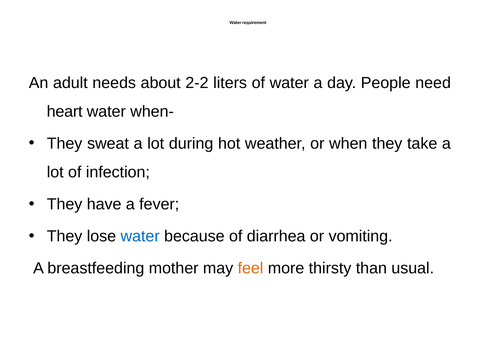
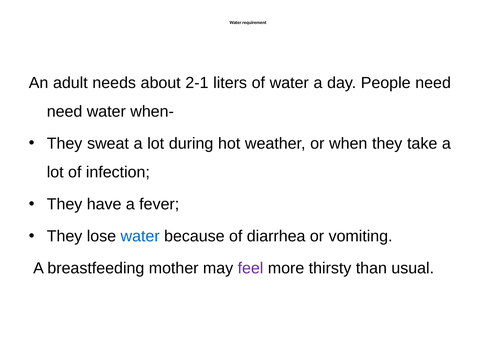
2-2: 2-2 -> 2-1
heart at (65, 112): heart -> need
feel colour: orange -> purple
